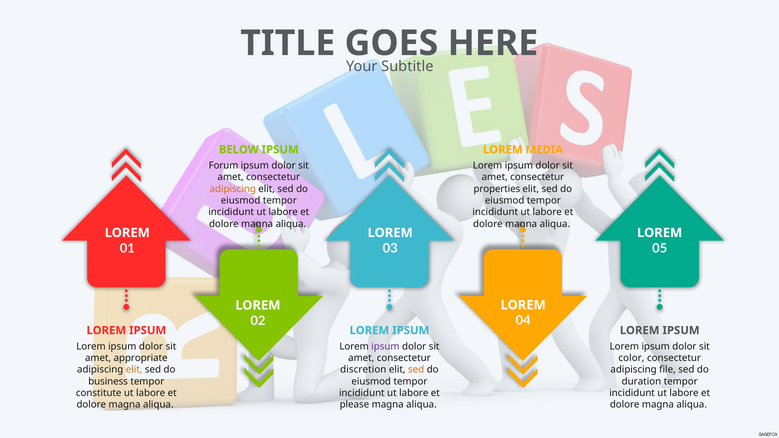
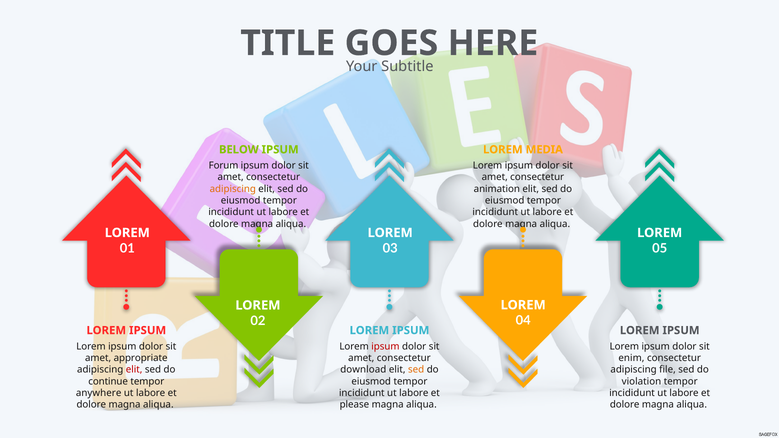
properties: properties -> animation
ipsum at (385, 346) colour: purple -> red
color: color -> enim
elit at (134, 370) colour: orange -> red
discretion: discretion -> download
business: business -> continue
duration: duration -> violation
constitute: constitute -> anywhere
